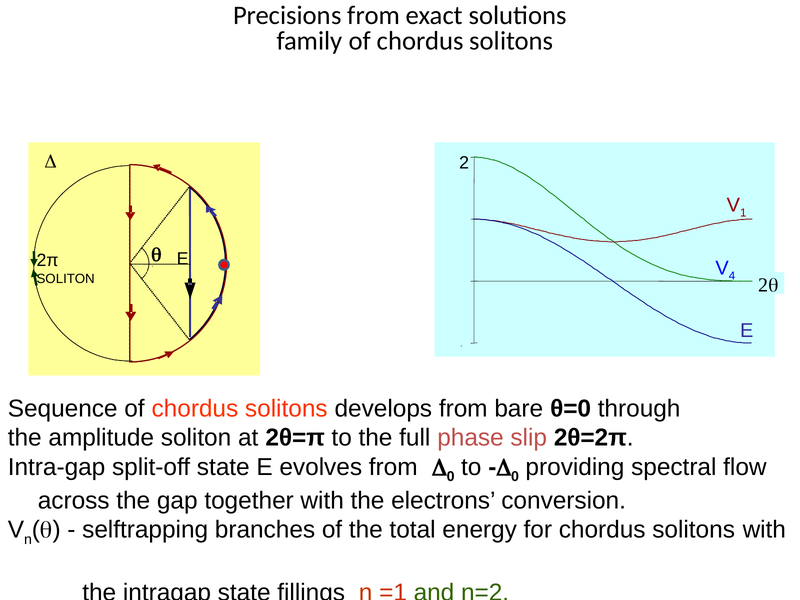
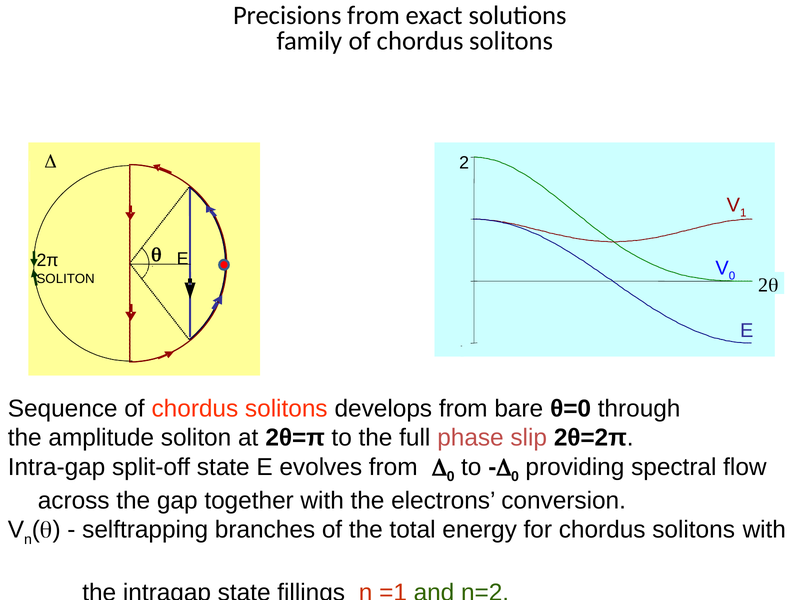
4 at (732, 276): 4 -> 0
